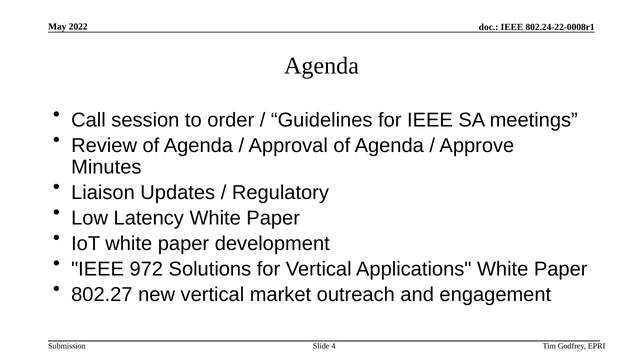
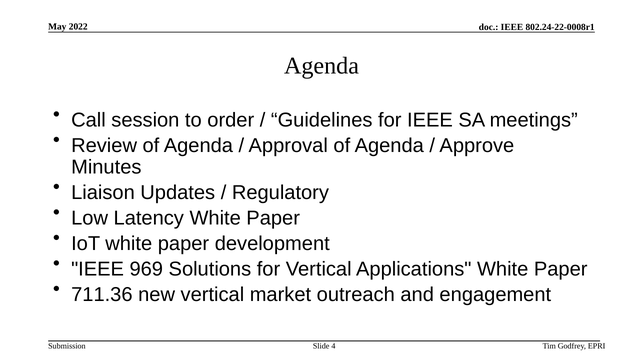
972: 972 -> 969
802.27: 802.27 -> 711.36
